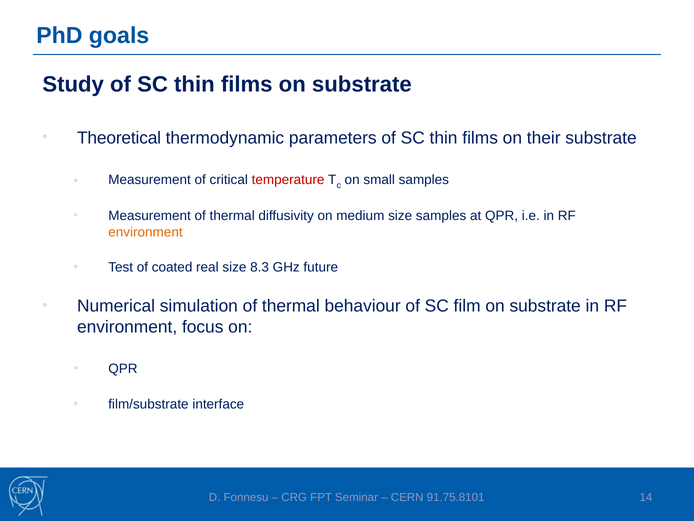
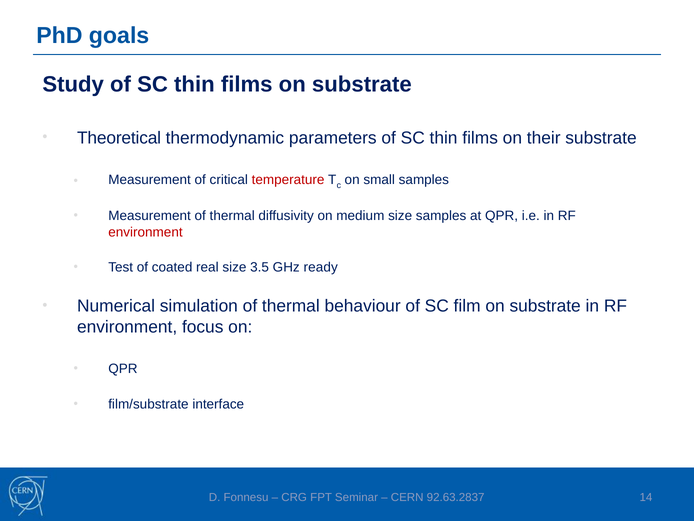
environment at (145, 232) colour: orange -> red
8.3: 8.3 -> 3.5
future: future -> ready
91.75.8101: 91.75.8101 -> 92.63.2837
